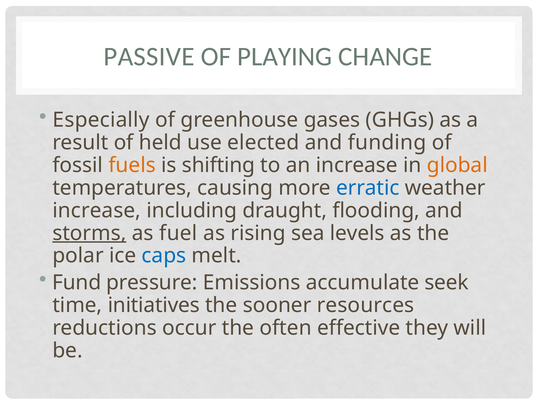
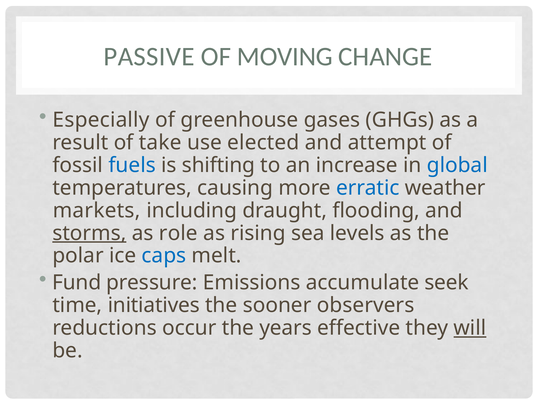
PLAYING: PLAYING -> MOVING
held: held -> take
funding: funding -> attempt
fuels colour: orange -> blue
global colour: orange -> blue
increase at (97, 210): increase -> markets
fuel: fuel -> role
resources: resources -> observers
often: often -> years
will underline: none -> present
